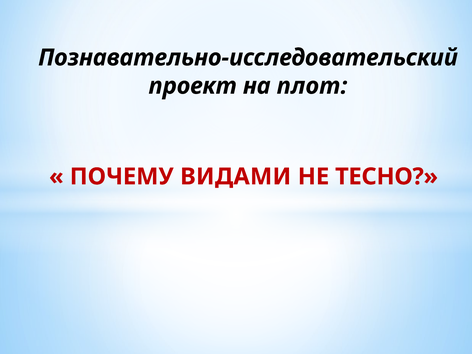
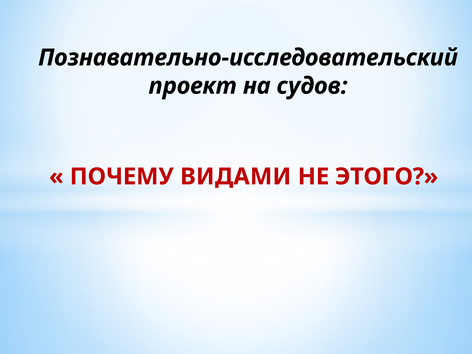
плот: плот -> судов
ТЕСНО: ТЕСНО -> ЭТОГО
